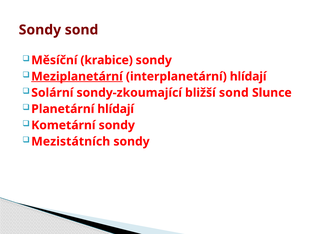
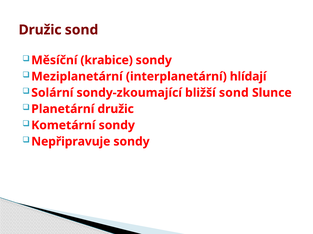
Sondy at (40, 30): Sondy -> Družic
Meziplanetární underline: present -> none
Planetární hlídají: hlídají -> družic
Mezistátních: Mezistátních -> Nepřipravuje
